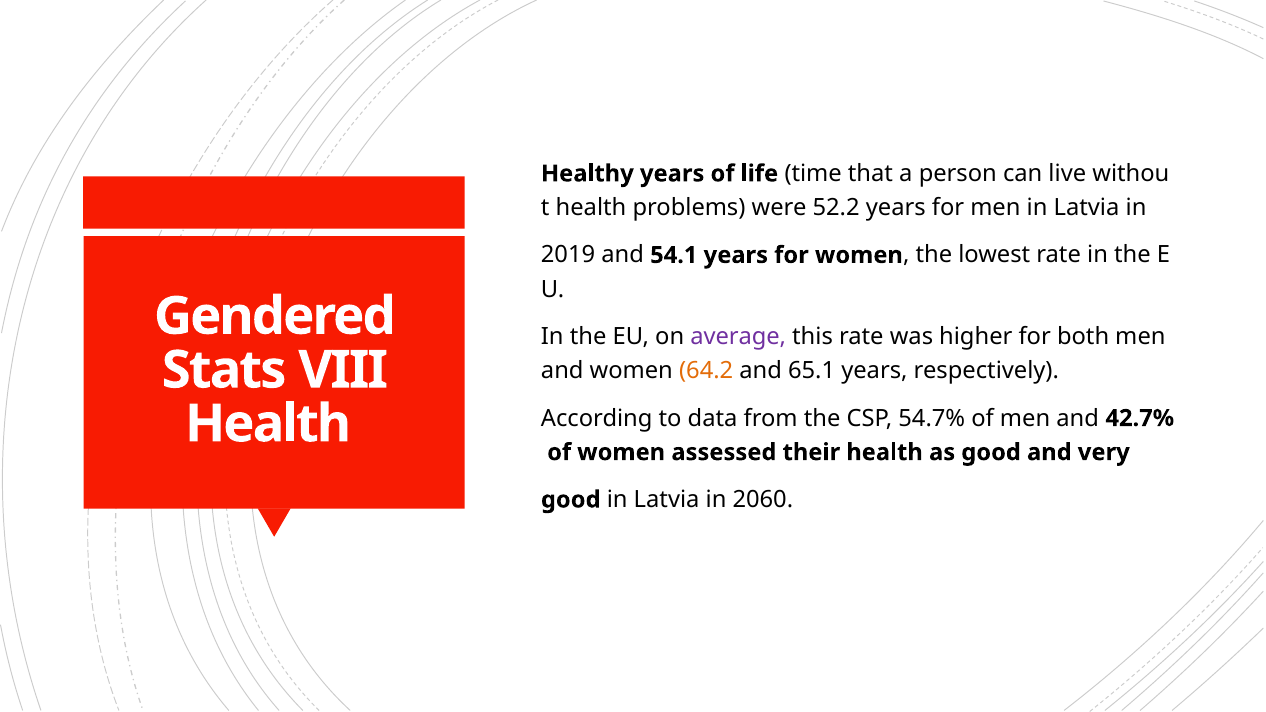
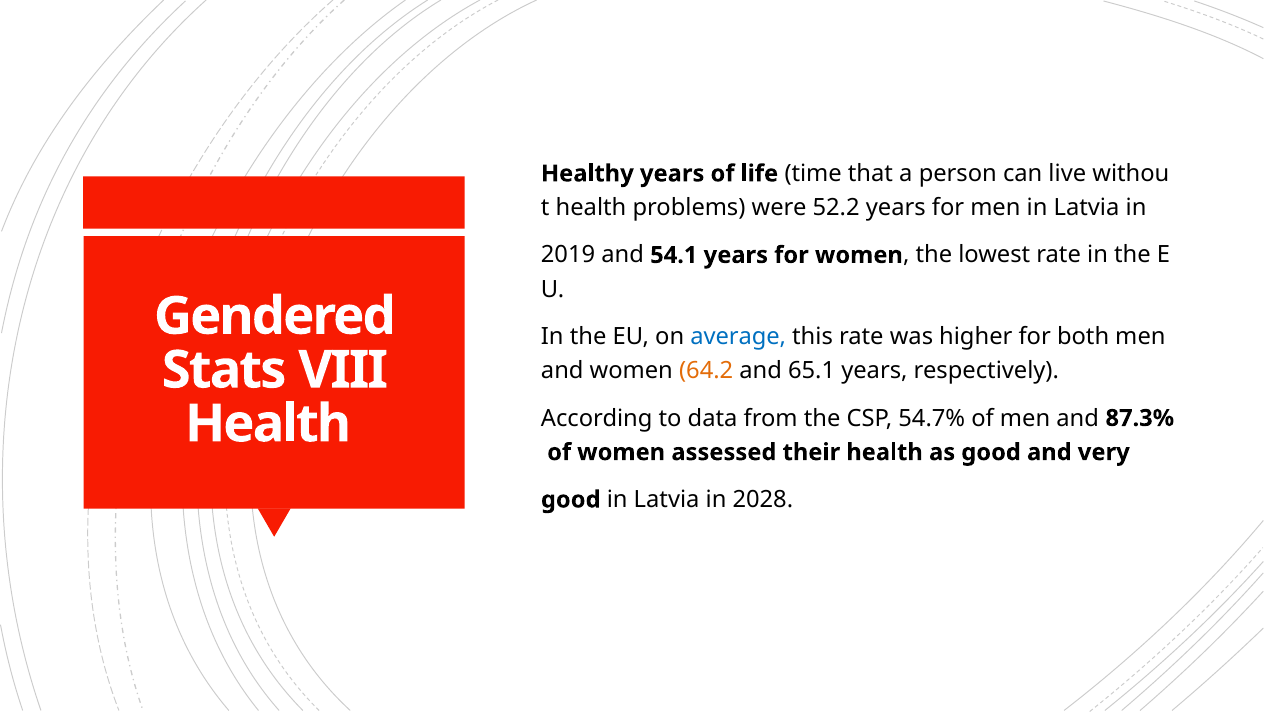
average colour: purple -> blue
42.7%: 42.7% -> 87.3%
2060: 2060 -> 2028
